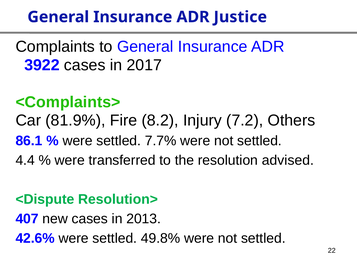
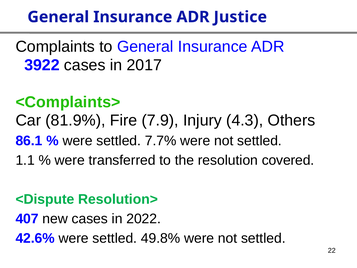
8.2: 8.2 -> 7.9
7.2: 7.2 -> 4.3
4.4: 4.4 -> 1.1
advised: advised -> covered
2013: 2013 -> 2022
